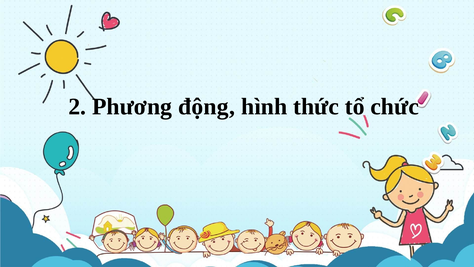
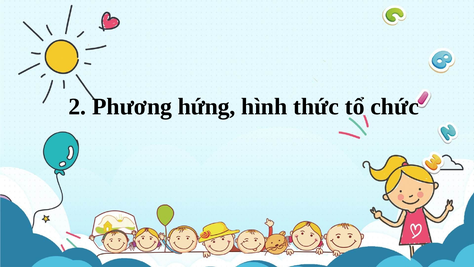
động: động -> hứng
